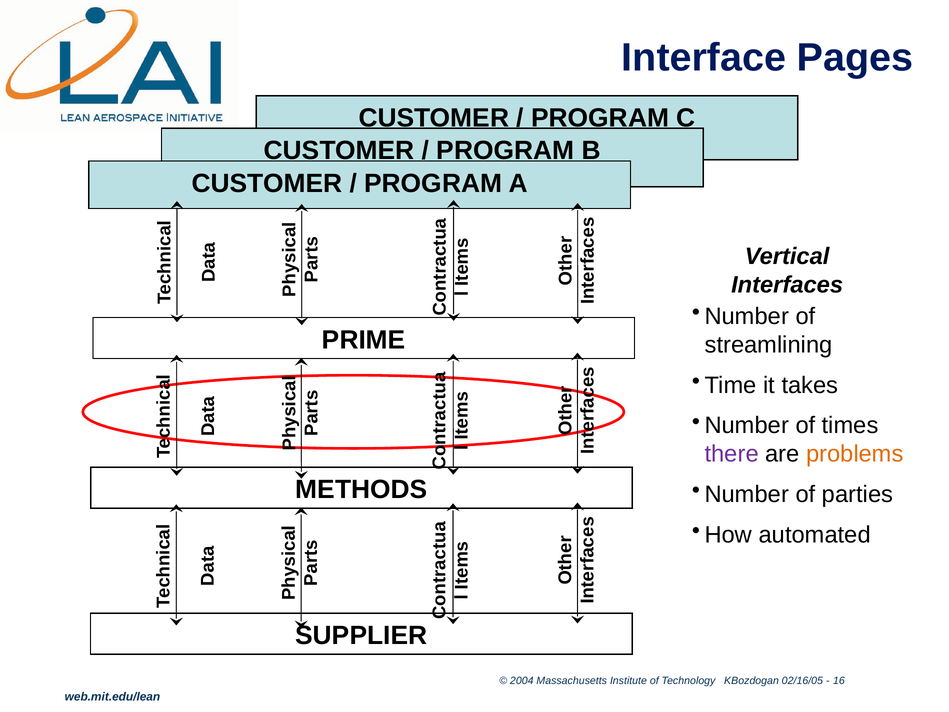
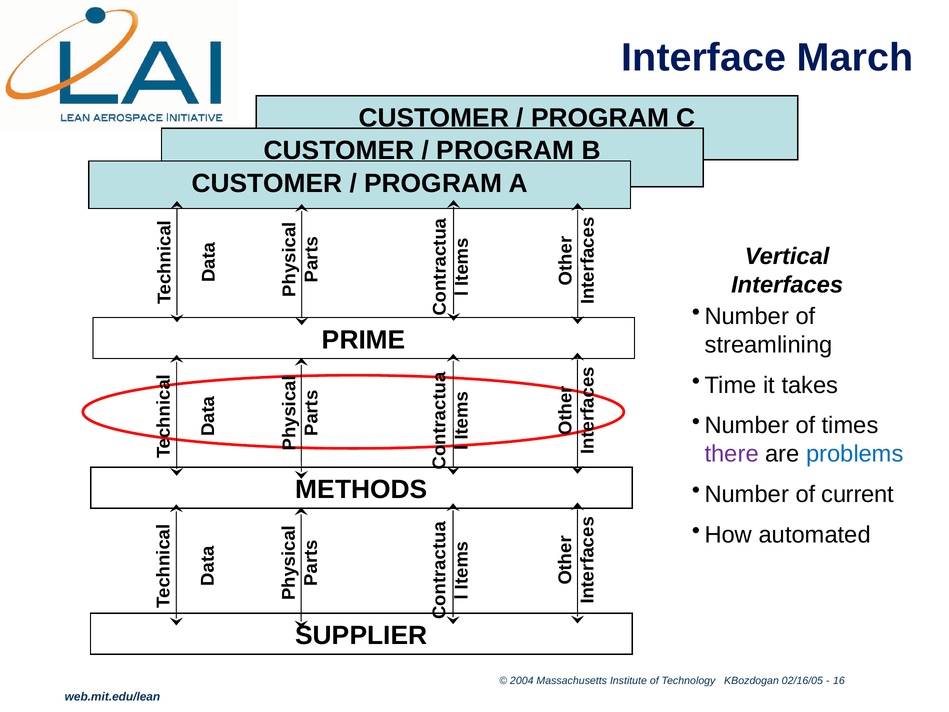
Pages: Pages -> March
problems colour: orange -> blue
parties: parties -> current
